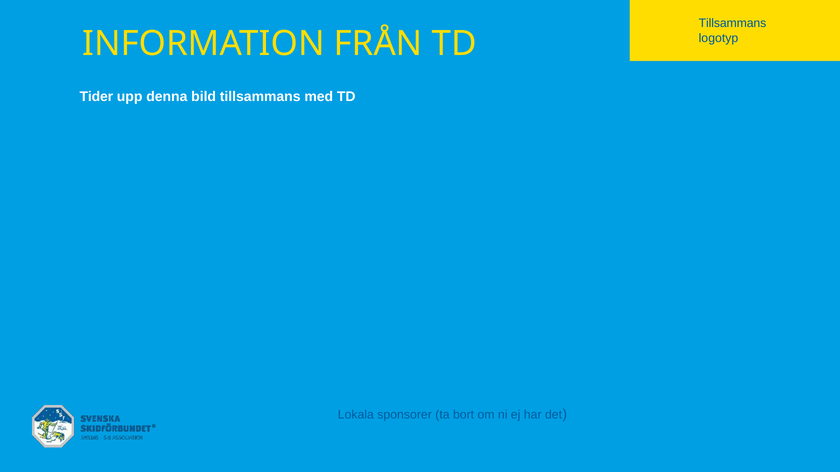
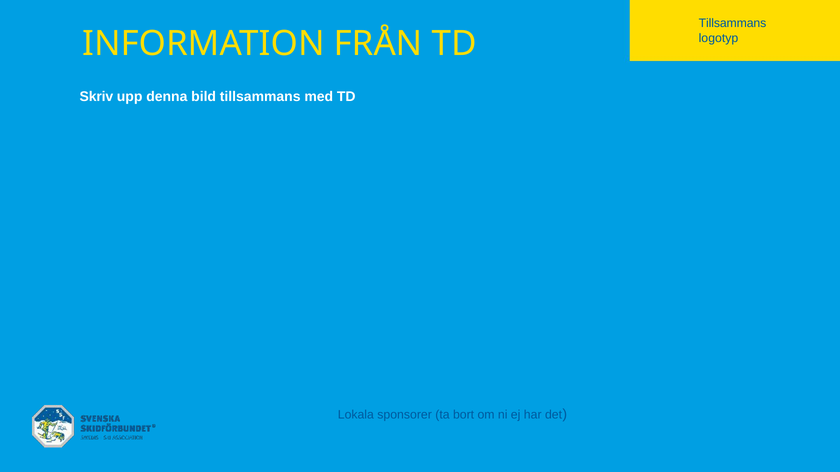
Tider: Tider -> Skriv
